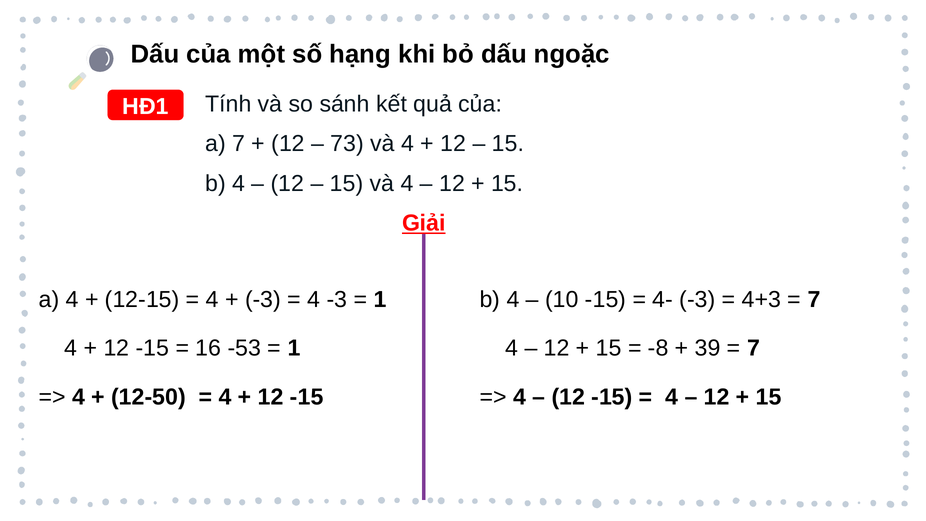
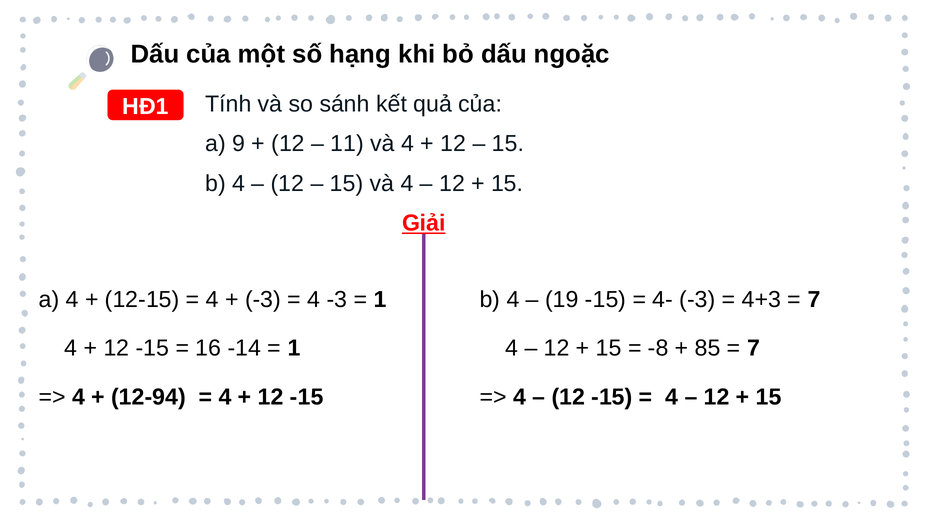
a 7: 7 -> 9
73: 73 -> 11
10: 10 -> 19
-53: -53 -> -14
39: 39 -> 85
12-50: 12-50 -> 12-94
